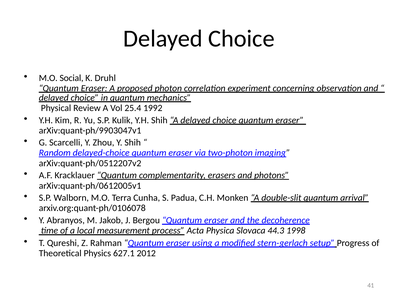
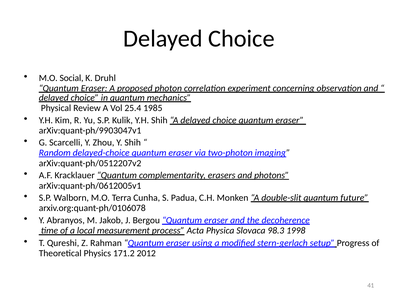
1992: 1992 -> 1985
arrival: arrival -> future
44.3: 44.3 -> 98.3
627.1: 627.1 -> 171.2
